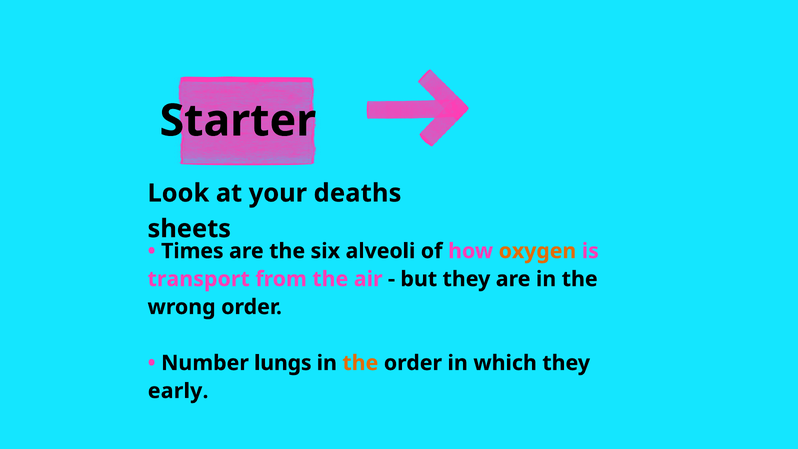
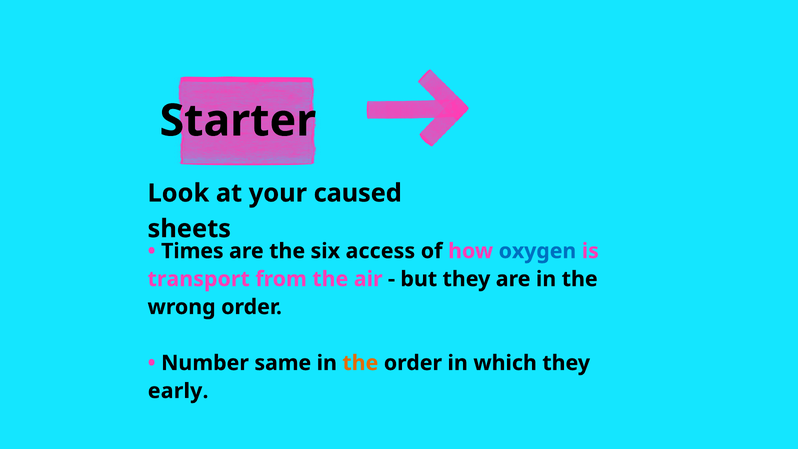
deaths: deaths -> caused
alveoli: alveoli -> access
oxygen colour: orange -> blue
lungs: lungs -> same
